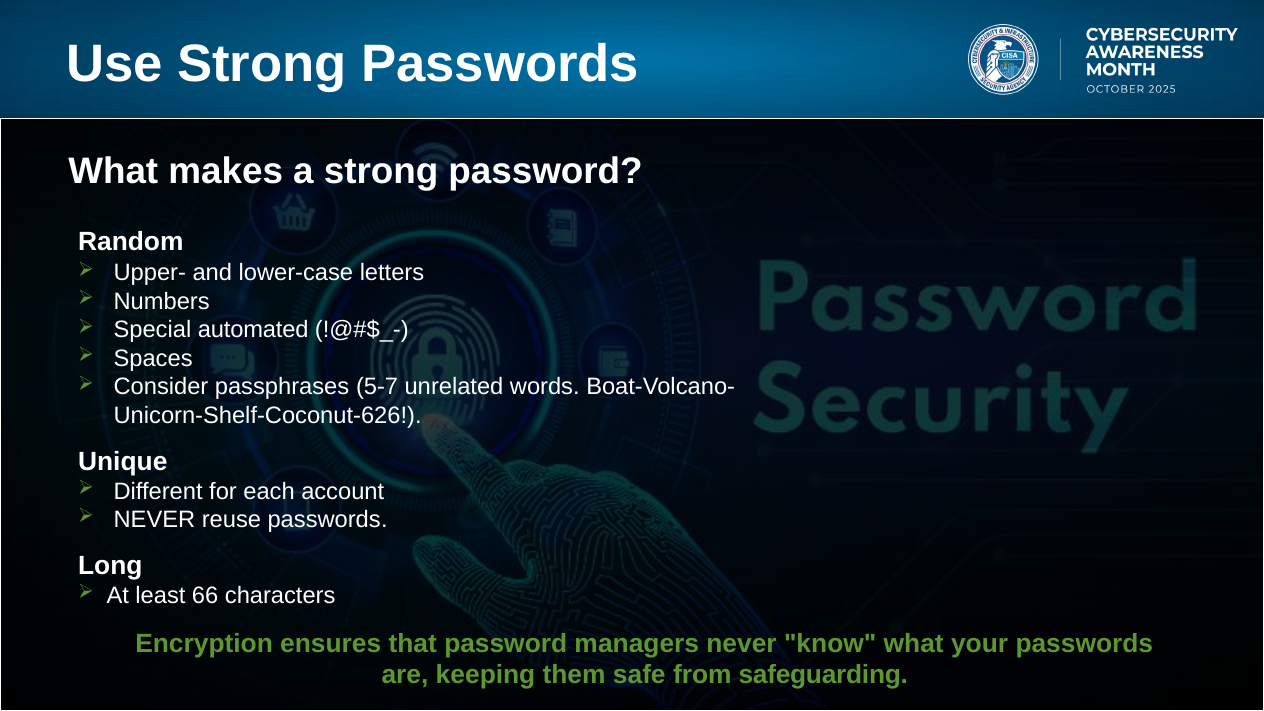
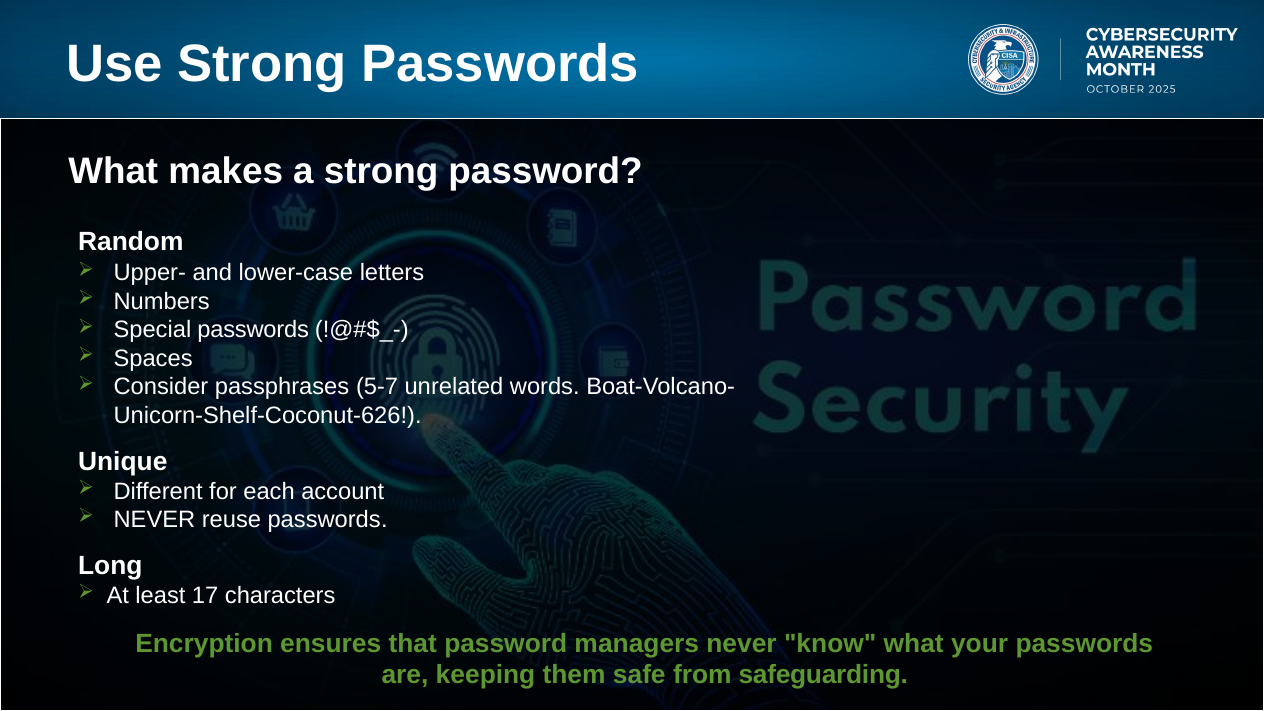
Special automated: automated -> passwords
66: 66 -> 17
